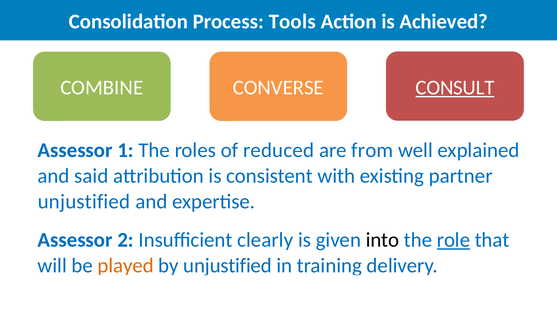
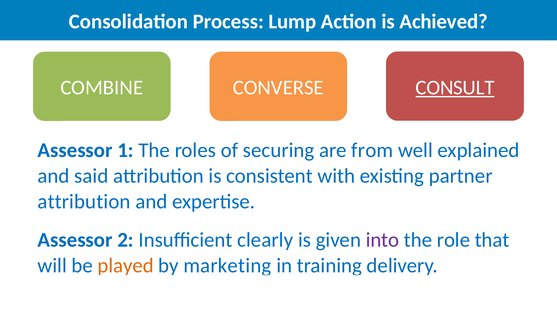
Tools: Tools -> Lump
reduced: reduced -> securing
unjustified at (84, 201): unjustified -> attribution
into colour: black -> purple
role underline: present -> none
by unjustified: unjustified -> marketing
